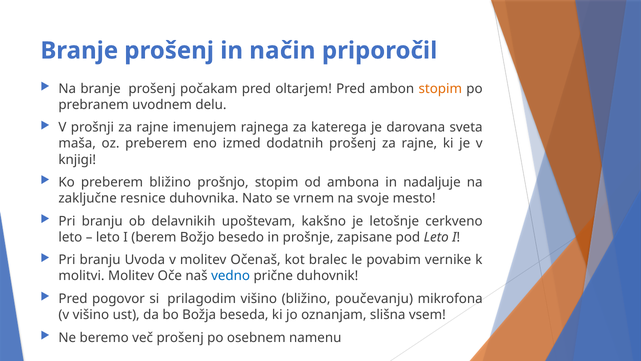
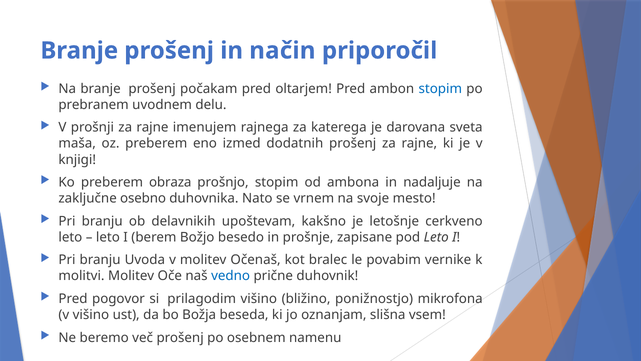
stopim at (440, 89) colour: orange -> blue
preberem bližino: bližino -> obraza
resnice: resnice -> osebno
poučevanju: poučevanju -> ponižnostjo
